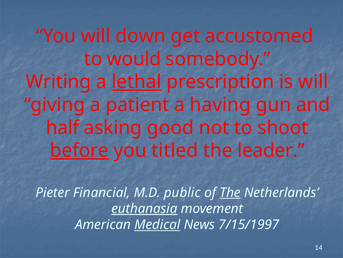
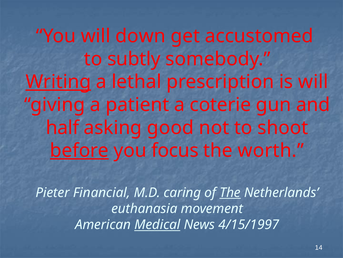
would: would -> subtly
Writing underline: none -> present
lethal underline: present -> none
having: having -> coterie
titled: titled -> focus
leader: leader -> worth
public: public -> caring
euthanasia underline: present -> none
7/15/1997: 7/15/1997 -> 4/15/1997
